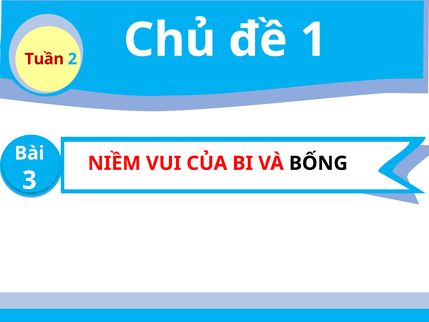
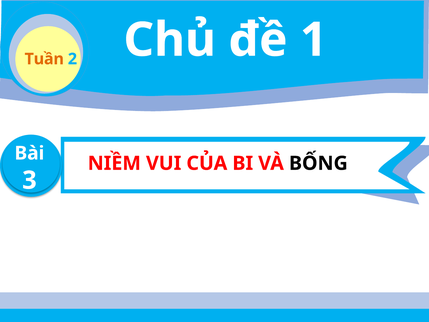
Tuần colour: red -> orange
